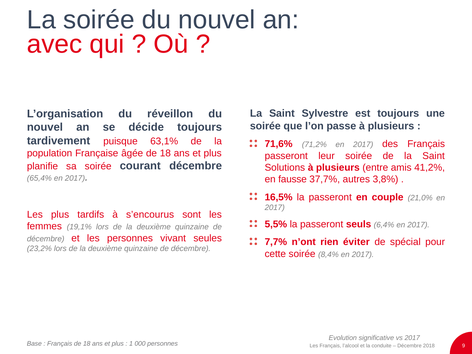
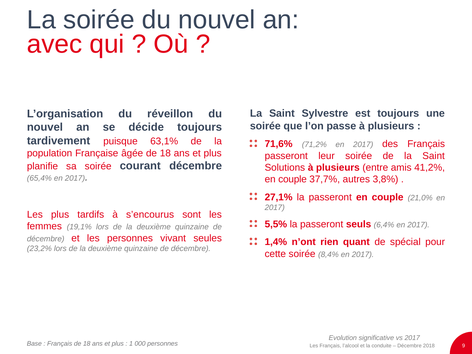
fausse at (293, 179): fausse -> couple
16,5%: 16,5% -> 27,1%
7,7%: 7,7% -> 1,4%
éviter: éviter -> quant
